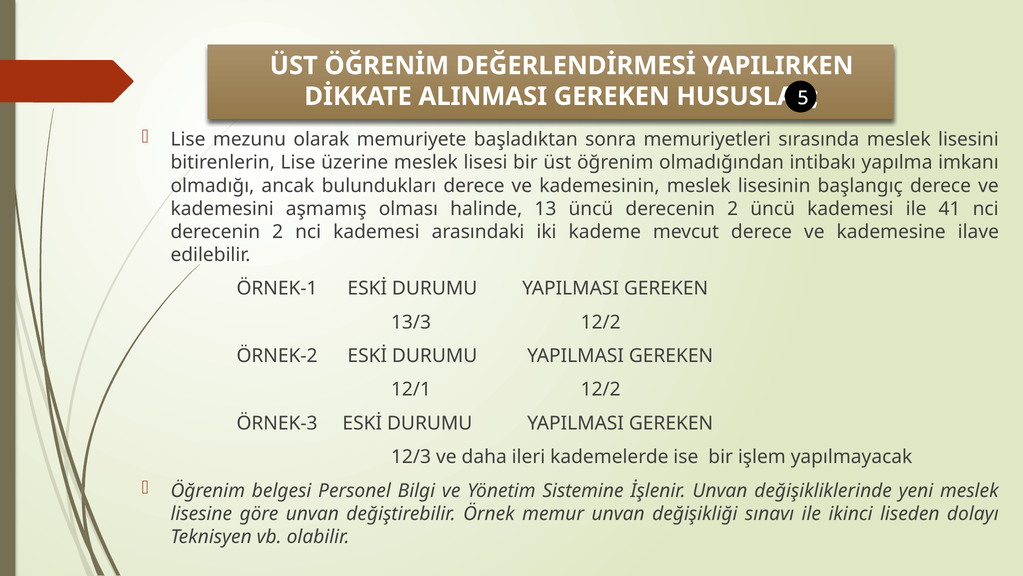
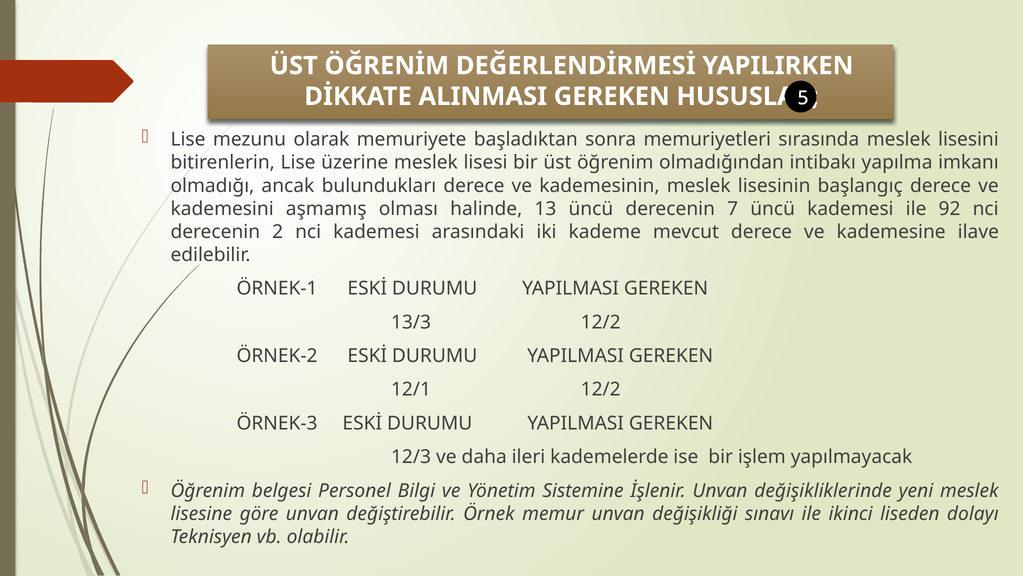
üncü derecenin 2: 2 -> 7
41: 41 -> 92
